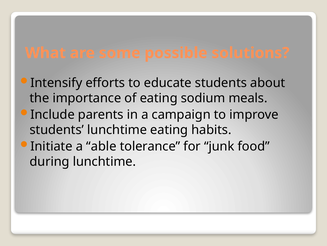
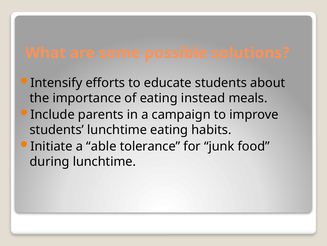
sodium: sodium -> instead
